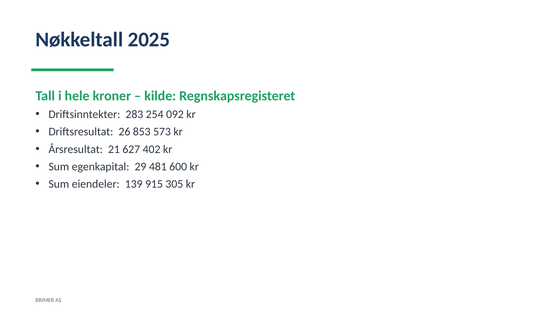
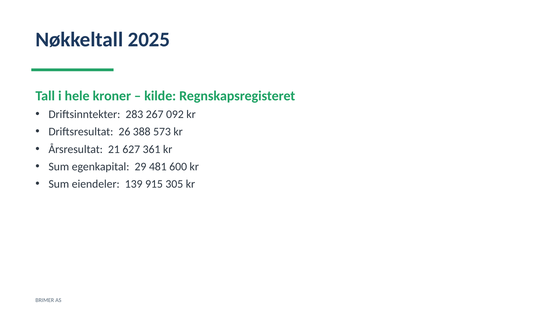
254: 254 -> 267
853: 853 -> 388
402: 402 -> 361
